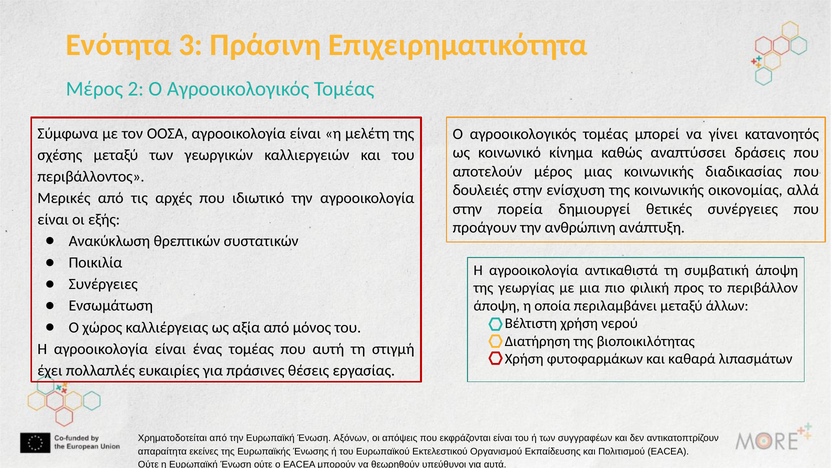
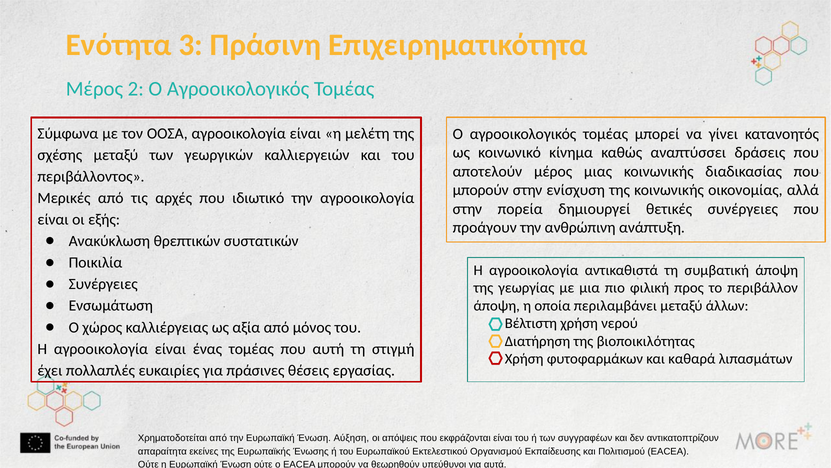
δουλειές at (481, 190): δουλειές -> μπορούν
Αξόνων: Αξόνων -> Αύξηση
